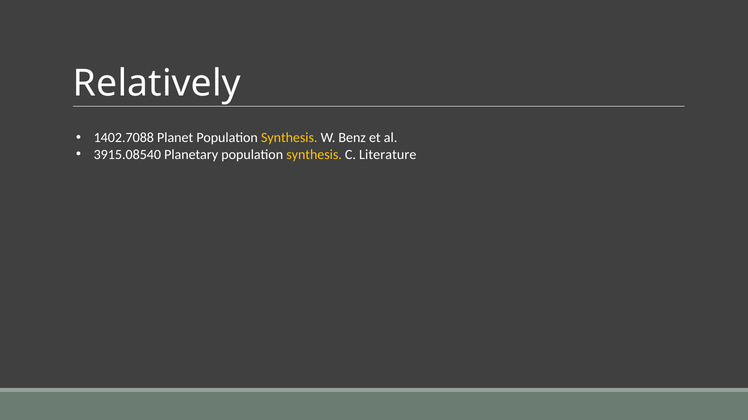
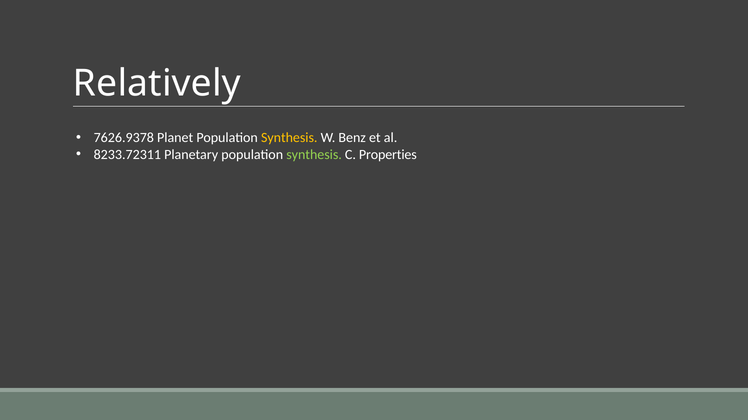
1402.7088: 1402.7088 -> 7626.9378
3915.08540: 3915.08540 -> 8233.72311
synthesis at (314, 155) colour: yellow -> light green
Literature: Literature -> Properties
